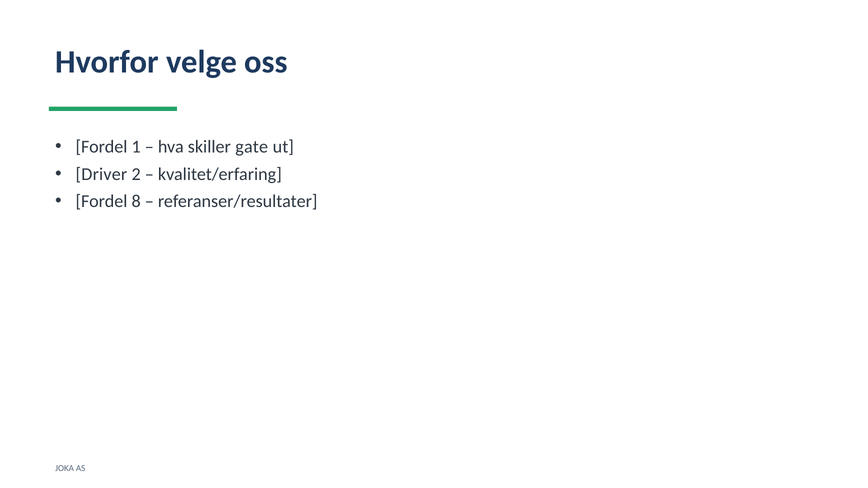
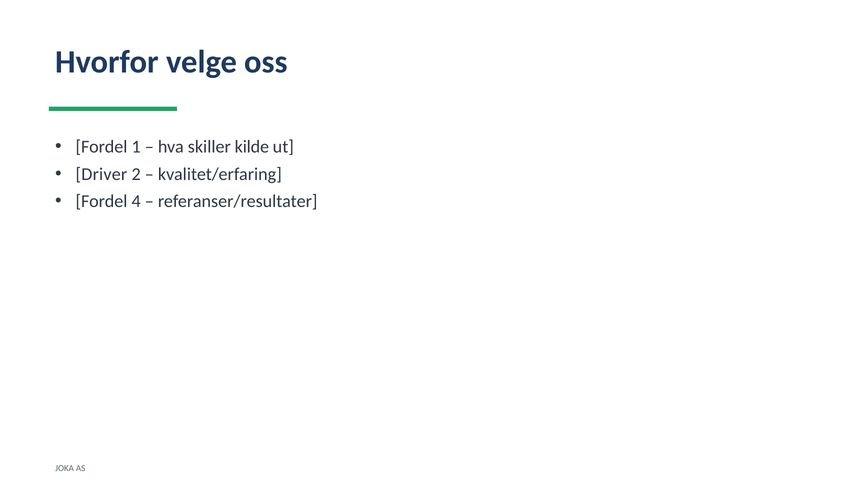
gate: gate -> kilde
8: 8 -> 4
